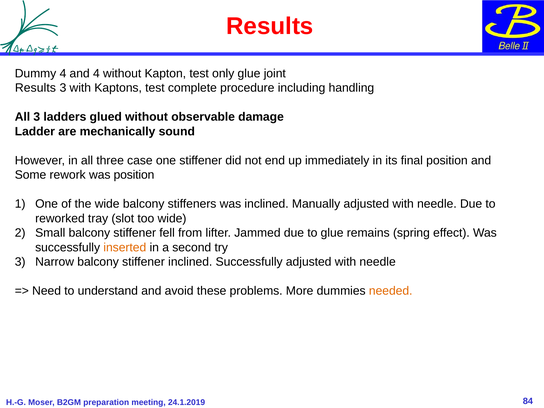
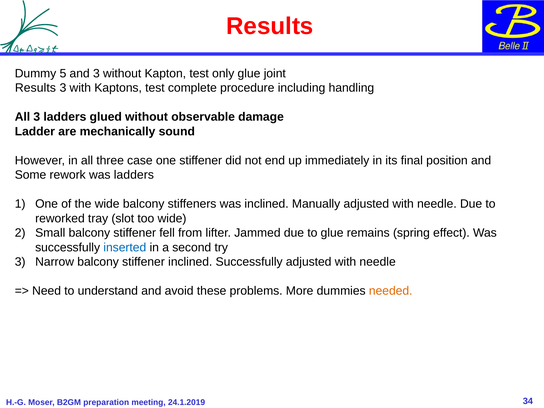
Dummy 4: 4 -> 5
and 4: 4 -> 3
was position: position -> ladders
inserted colour: orange -> blue
84: 84 -> 34
